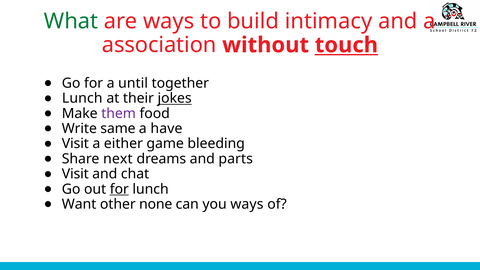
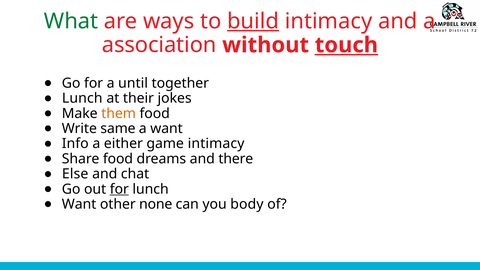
build underline: none -> present
jokes underline: present -> none
them colour: purple -> orange
a have: have -> want
Visit at (75, 144): Visit -> Info
game bleeding: bleeding -> intimacy
Share next: next -> food
parts: parts -> there
Visit at (75, 174): Visit -> Else
you ways: ways -> body
